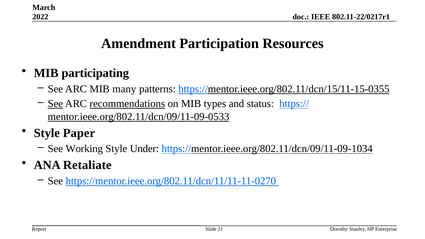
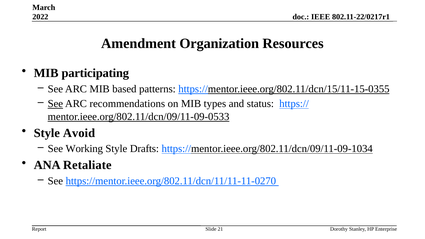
Participation: Participation -> Organization
many: many -> based
recommendations underline: present -> none
Paper: Paper -> Avoid
Under: Under -> Drafts
